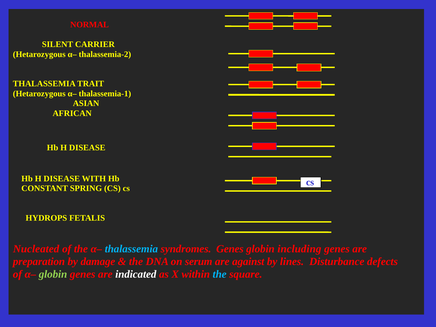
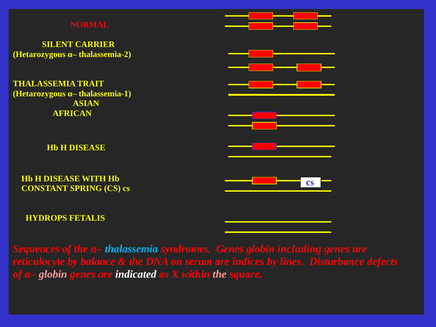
Nucleated: Nucleated -> Sequences
preparation: preparation -> reticulocyte
damage: damage -> balance
against: against -> indices
globin at (53, 274) colour: light green -> pink
the at (220, 274) colour: light blue -> pink
